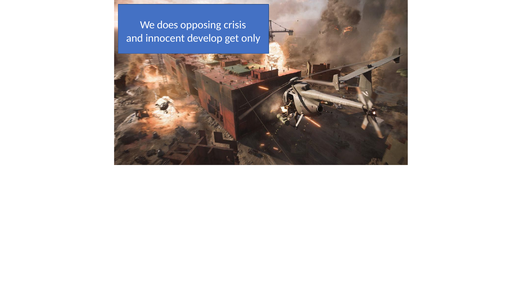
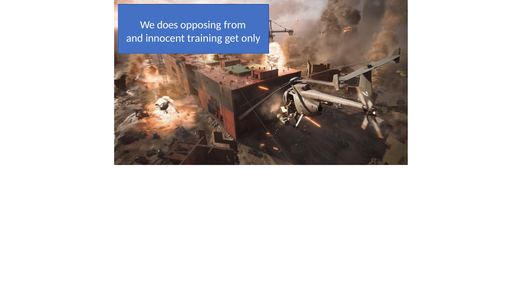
crisis: crisis -> from
develop: develop -> training
